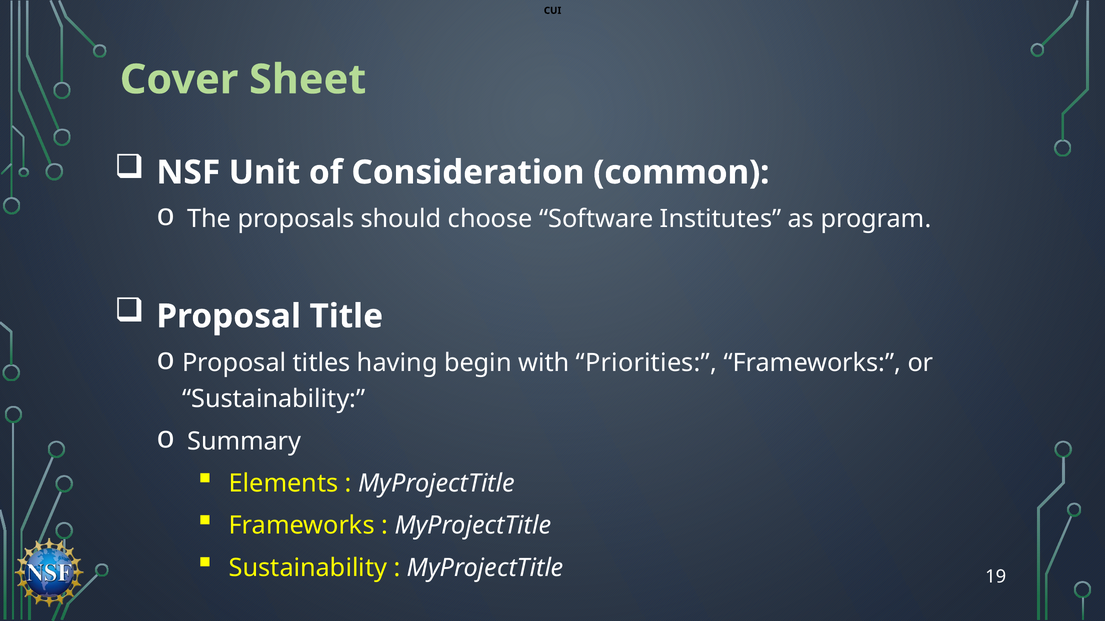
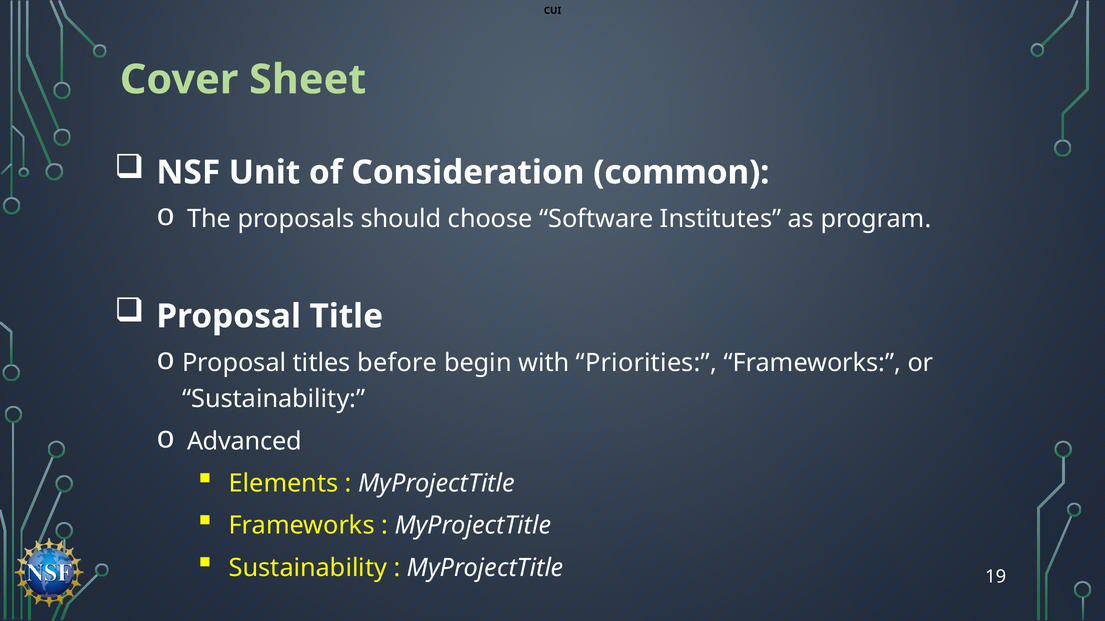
having: having -> before
Summary: Summary -> Advanced
